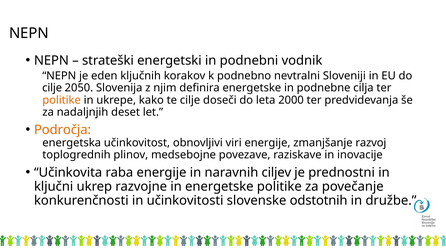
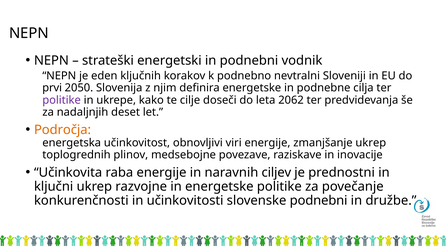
cilje at (52, 88): cilje -> prvi
politike at (62, 100) colour: orange -> purple
2000: 2000 -> 2062
zmanjšanje razvoj: razvoj -> ukrep
slovenske odstotnih: odstotnih -> podnebni
